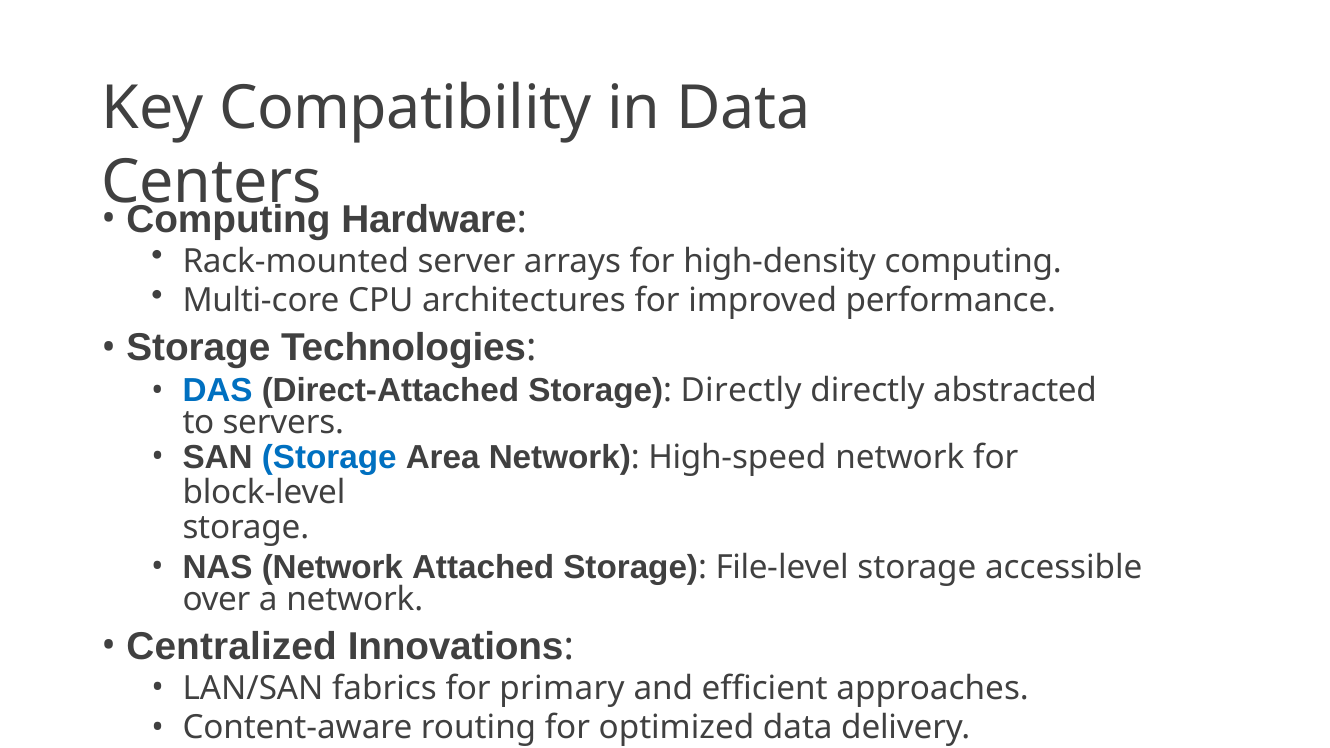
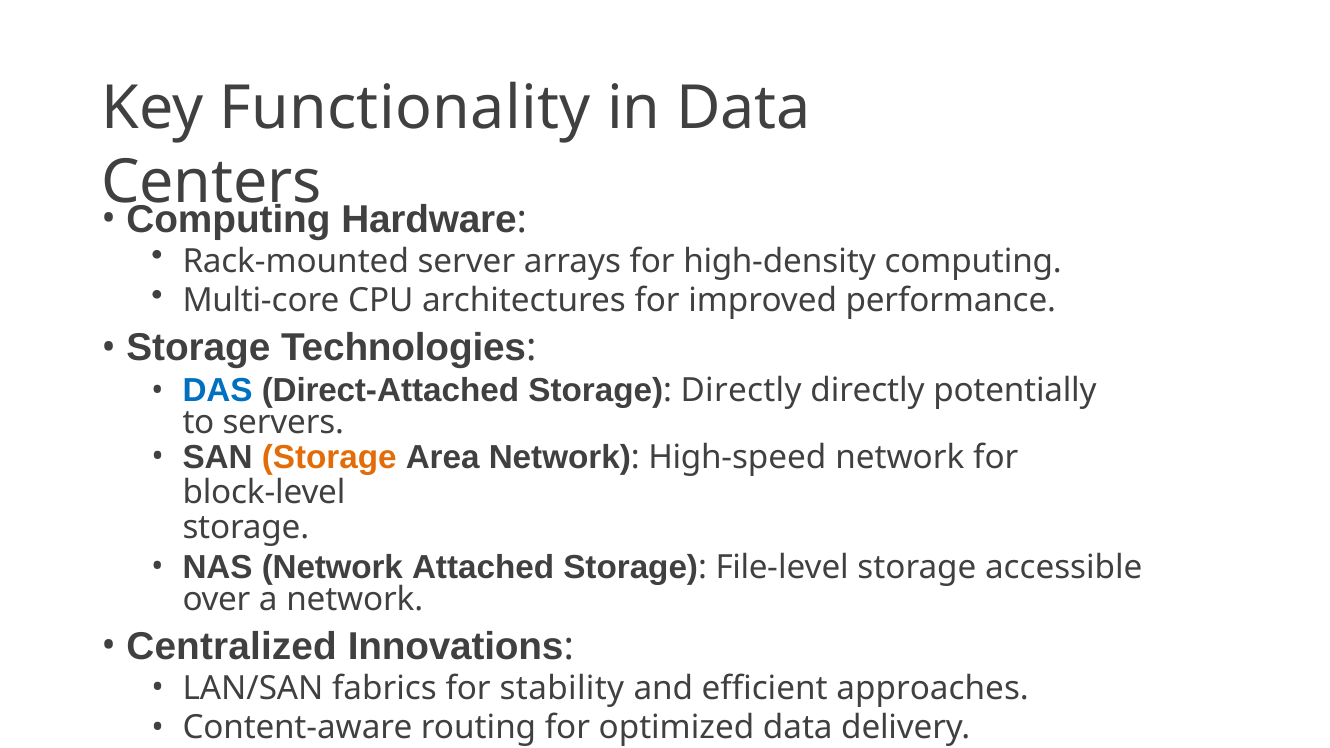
Compatibility: Compatibility -> Functionality
abstracted: abstracted -> potentially
Storage at (329, 457) colour: blue -> orange
primary: primary -> stability
